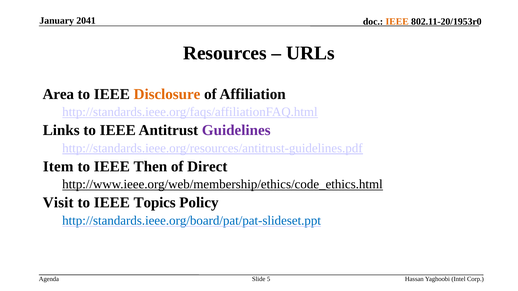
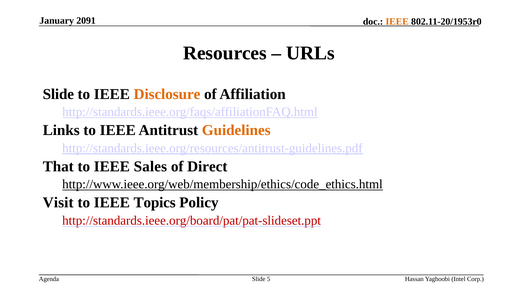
2041: 2041 -> 2091
Area at (58, 94): Area -> Slide
Guidelines colour: purple -> orange
Item: Item -> That
Then: Then -> Sales
http://standards.ieee.org/board/pat/pat-slideset.ppt colour: blue -> red
